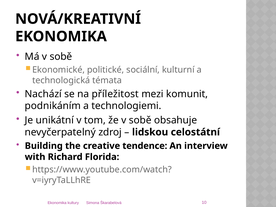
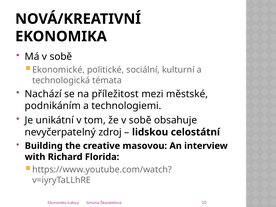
komunit: komunit -> městské
tendence: tendence -> masovou
